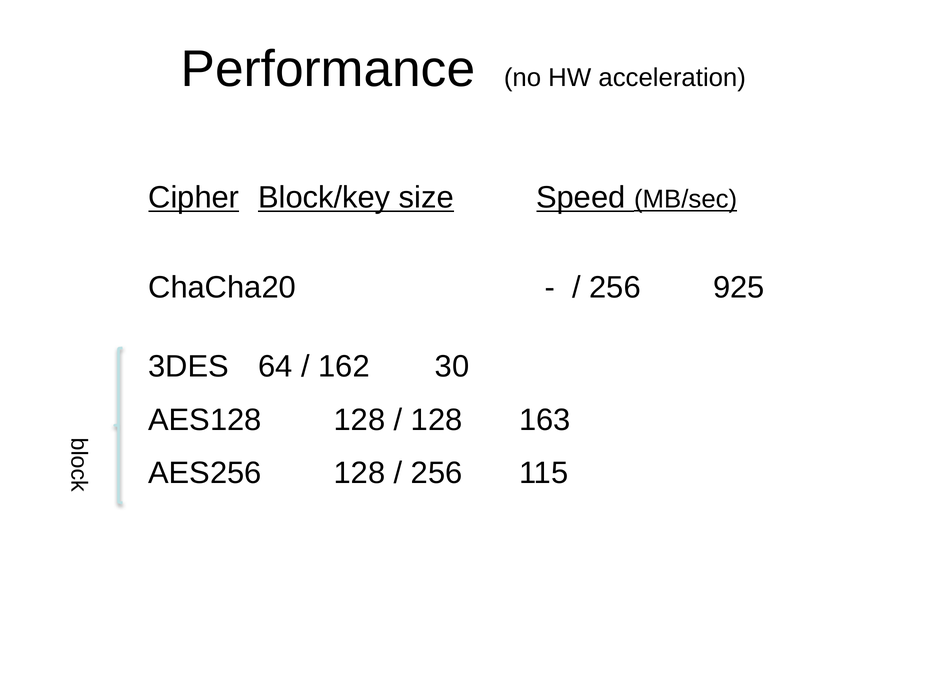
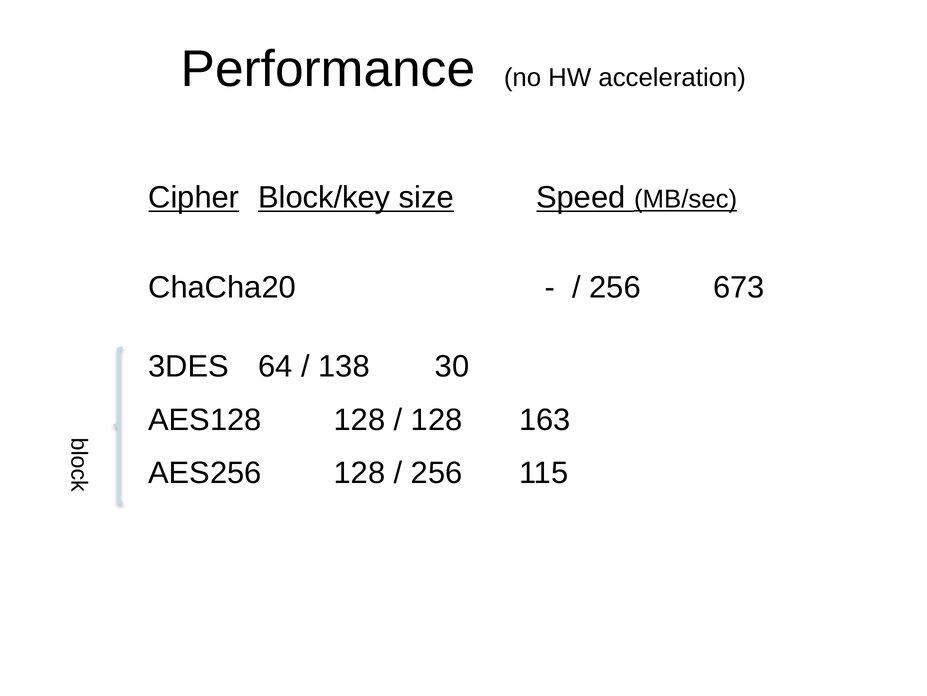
925: 925 -> 673
162: 162 -> 138
